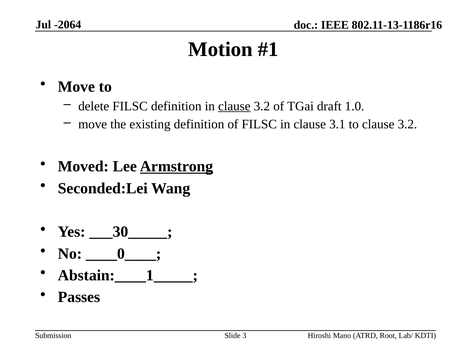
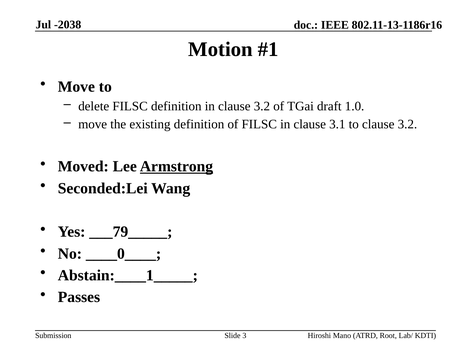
-2064: -2064 -> -2038
clause at (234, 106) underline: present -> none
___30_____: ___30_____ -> ___79_____
